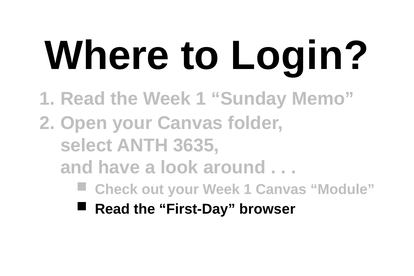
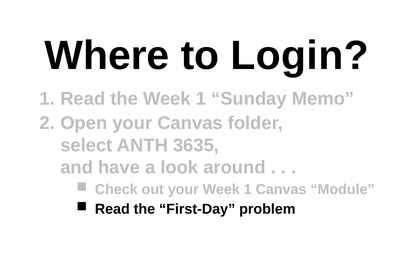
browser: browser -> problem
